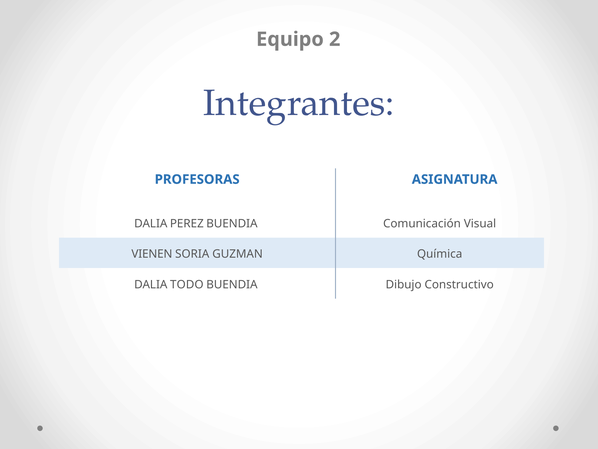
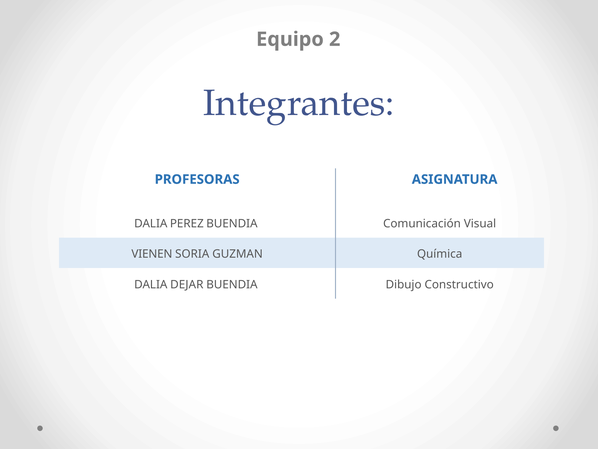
TODO: TODO -> DEJAR
